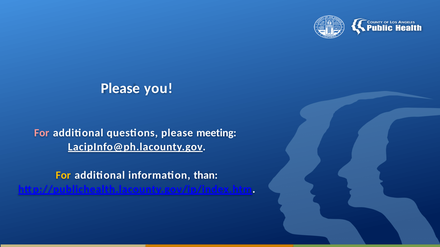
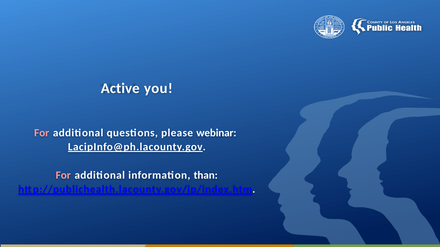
Please at (120, 88): Please -> Active
meeting: meeting -> webinar
For at (63, 176) colour: yellow -> pink
